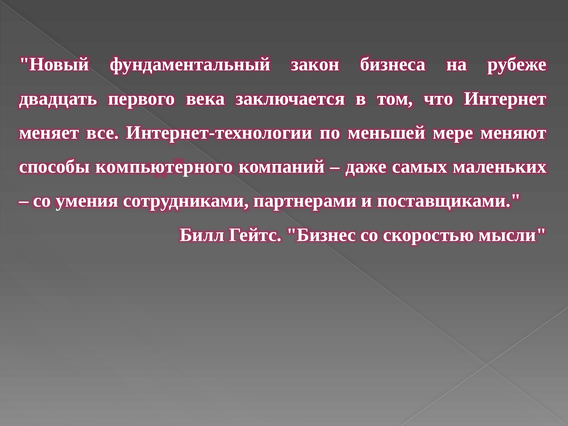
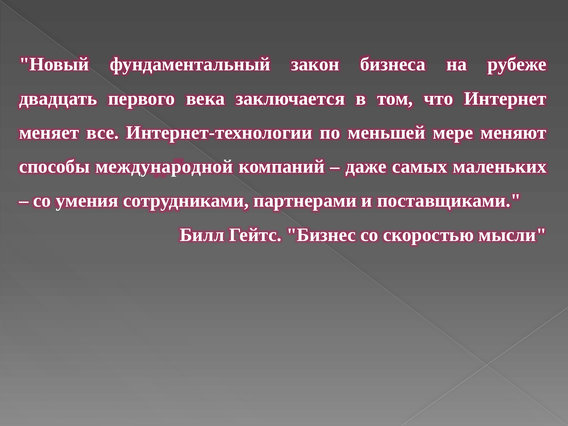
компьютерного: компьютерного -> международной
